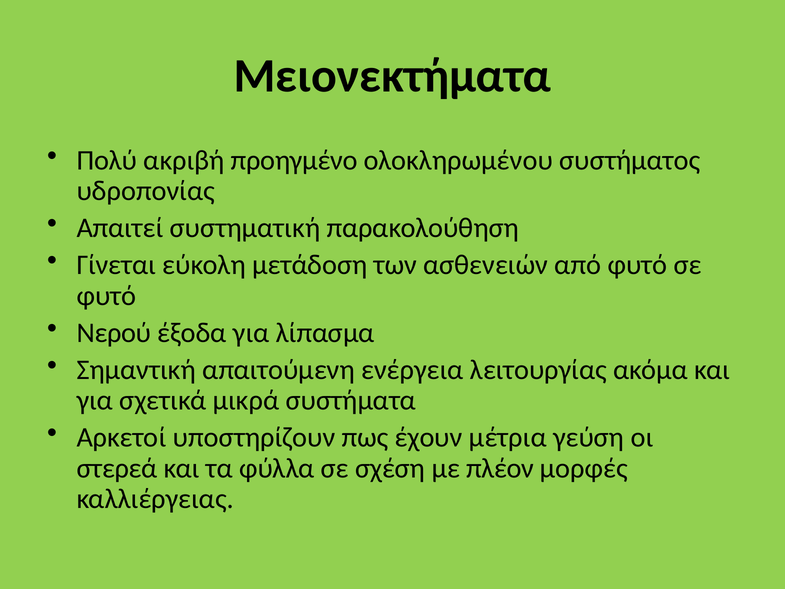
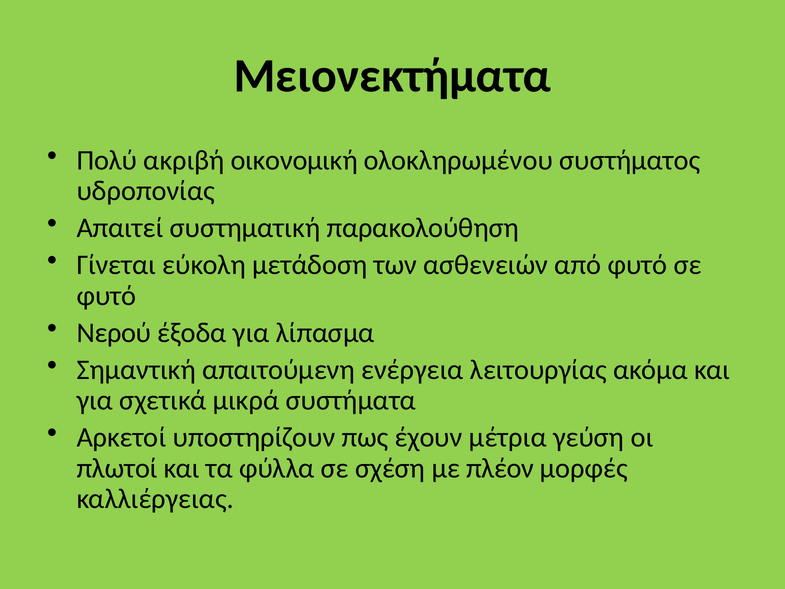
προηγμένο: προηγμένο -> οικονομική
στερεά: στερεά -> πλωτοί
